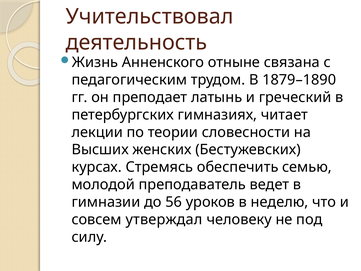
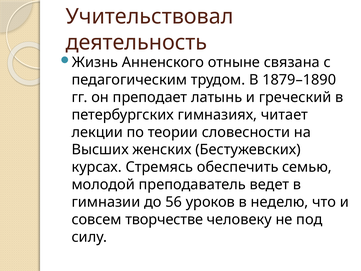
утверждал: утверждал -> творчестве
